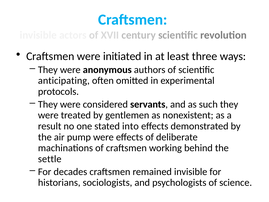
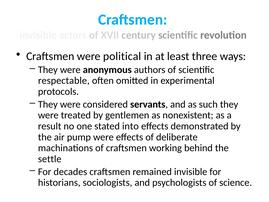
initiated: initiated -> political
anticipating: anticipating -> respectable
